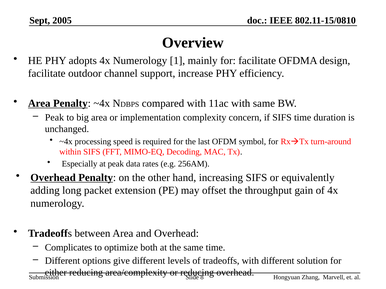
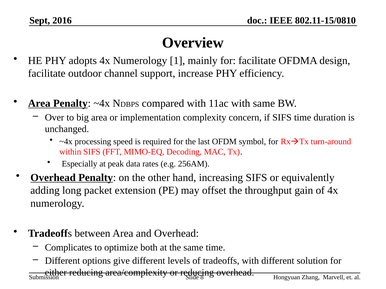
2005: 2005 -> 2016
Peak at (54, 118): Peak -> Over
